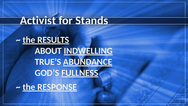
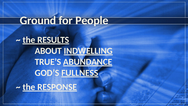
Activist: Activist -> Ground
Stands: Stands -> People
